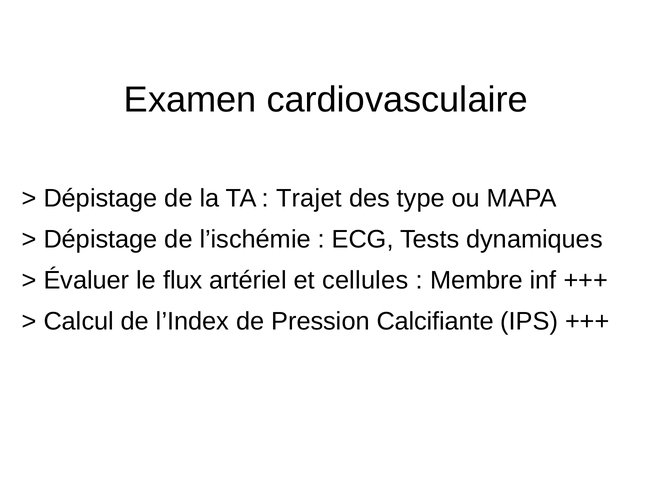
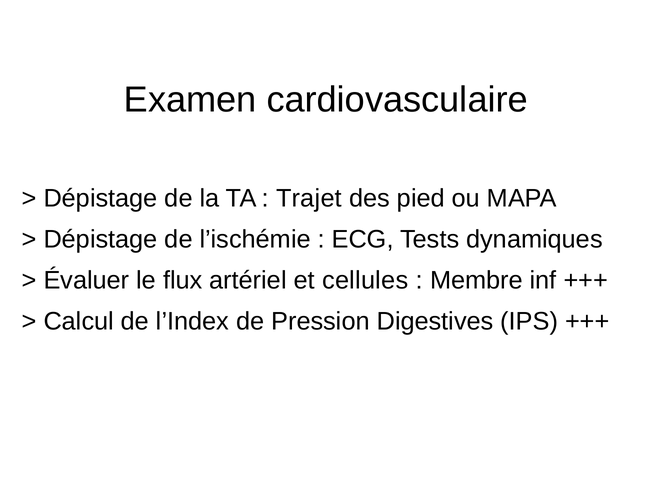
type: type -> pied
Calcifiante: Calcifiante -> Digestives
